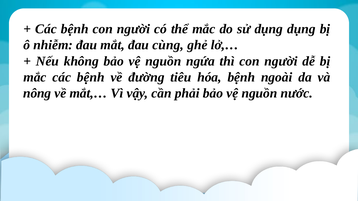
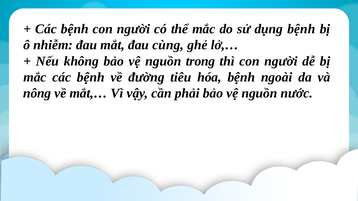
dụng dụng: dụng -> bệnh
ngứa: ngứa -> trong
